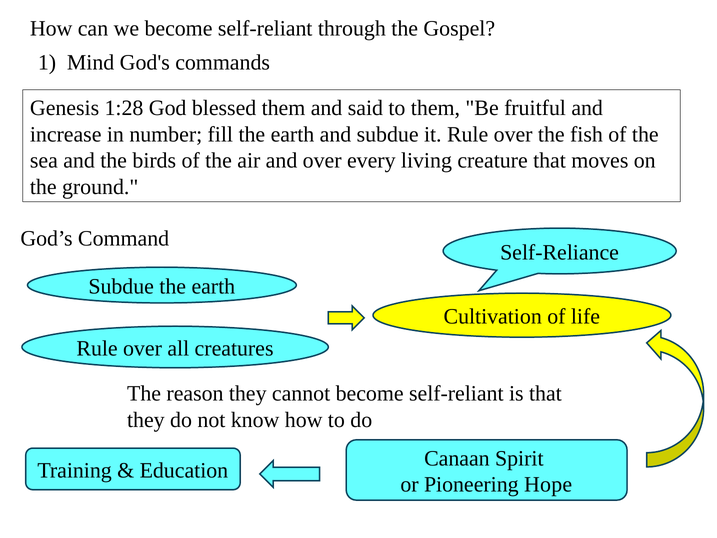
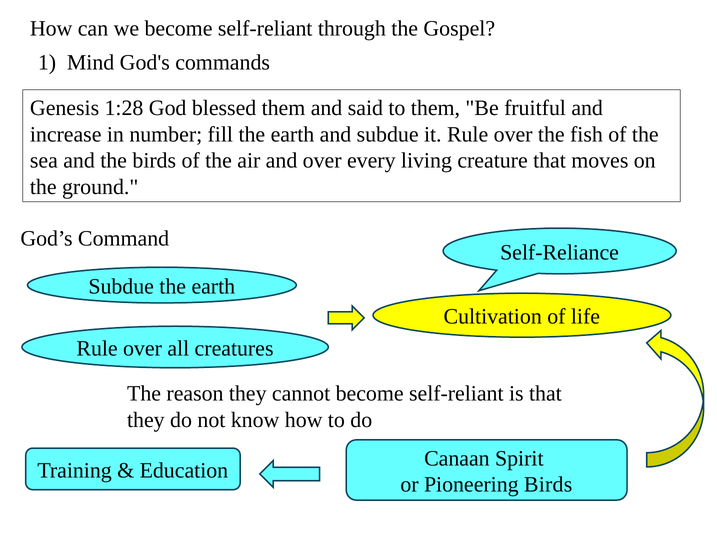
Pioneering Hope: Hope -> Birds
